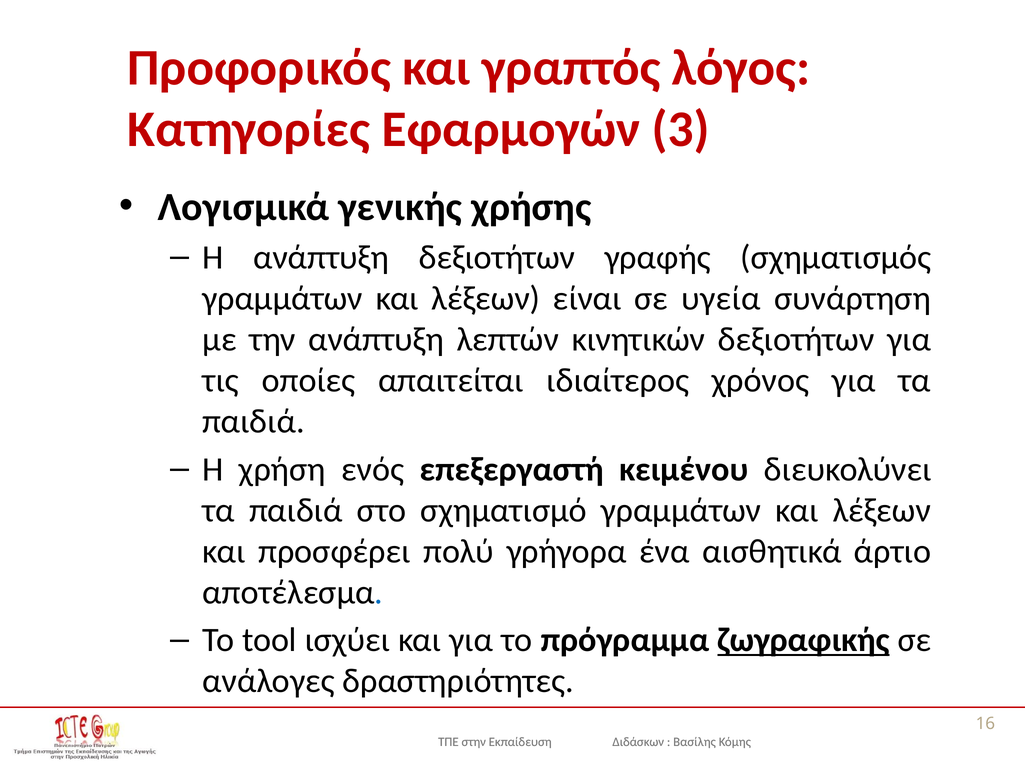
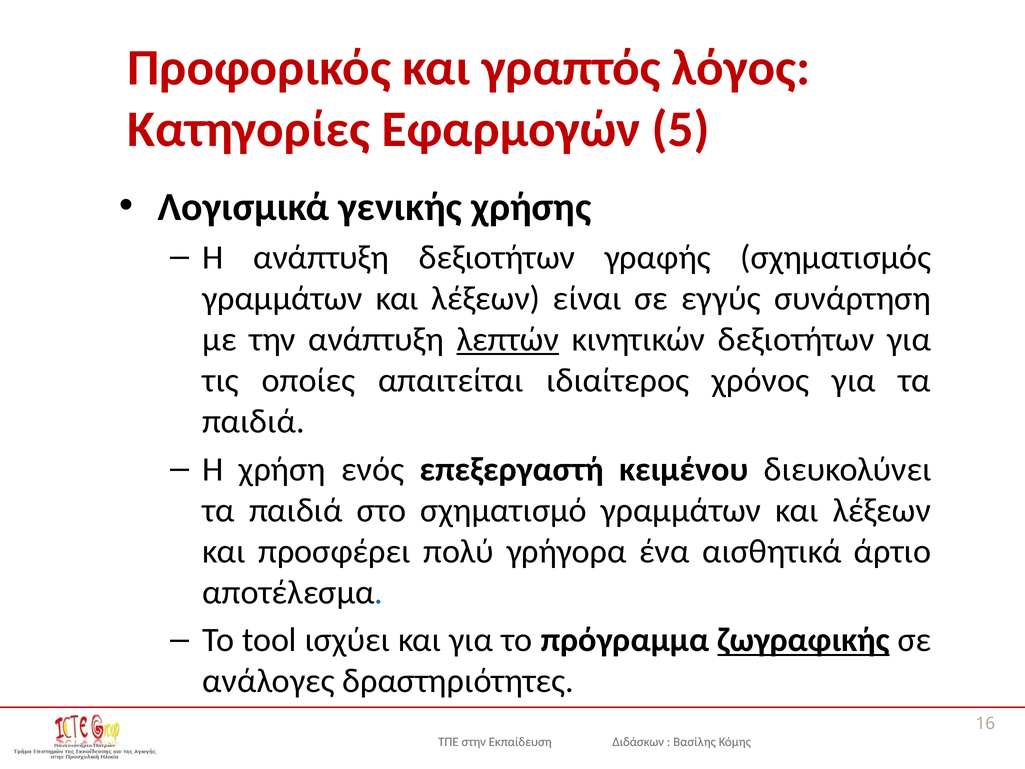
3: 3 -> 5
υγεία: υγεία -> εγγύς
λεπτών underline: none -> present
